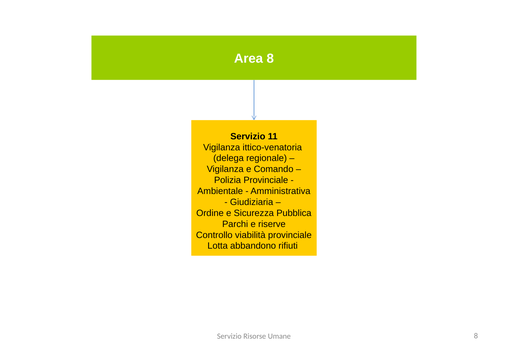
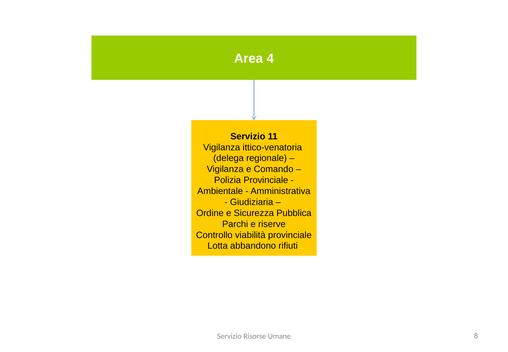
Area 8: 8 -> 4
